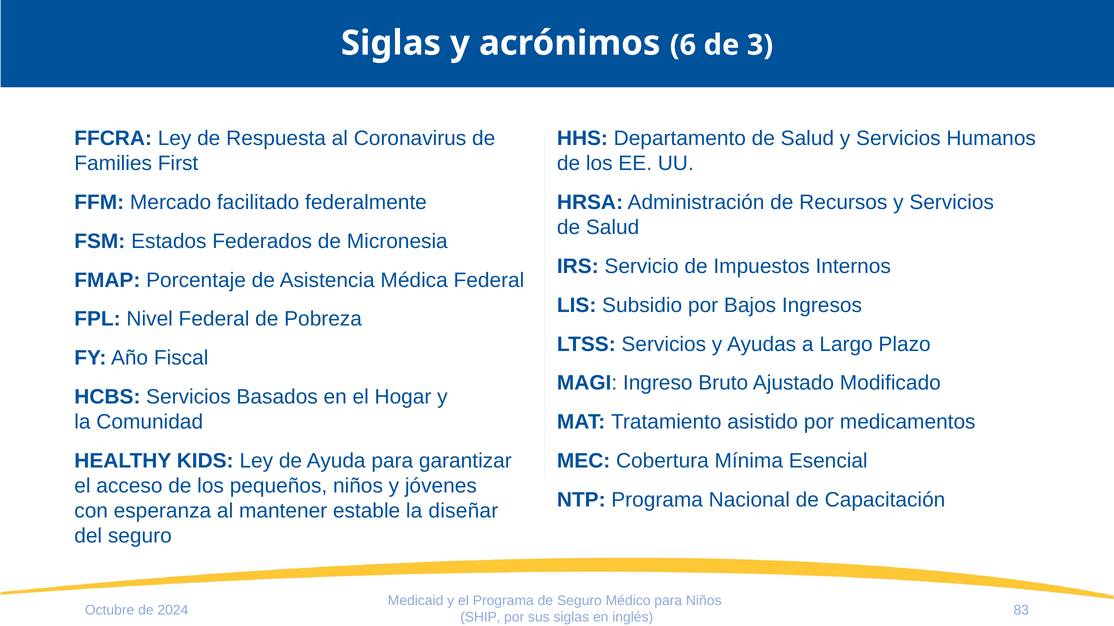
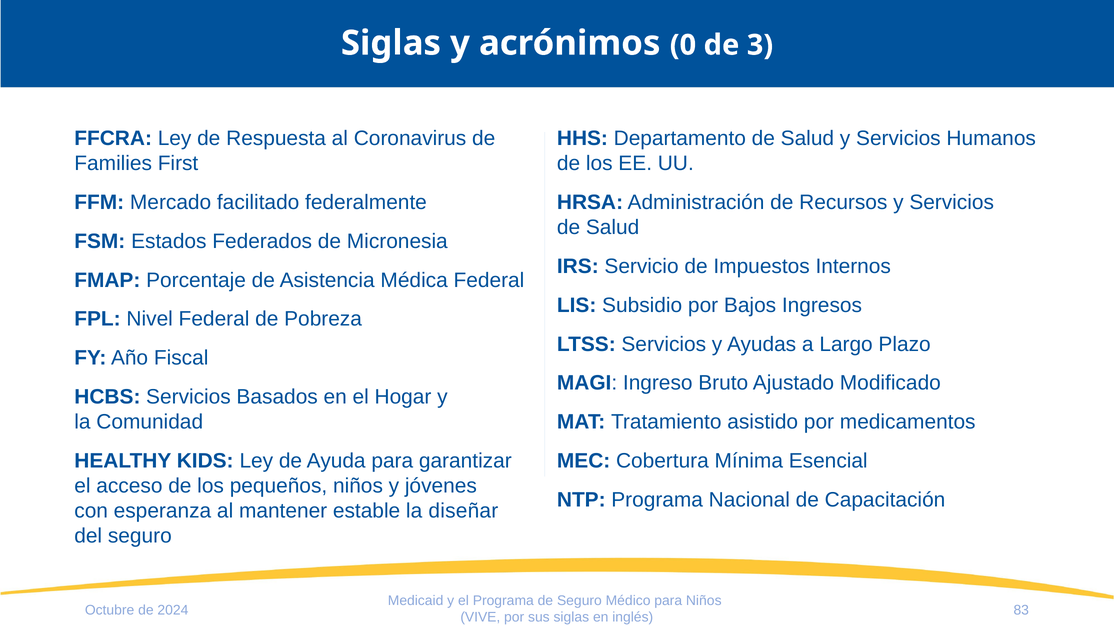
6: 6 -> 0
SHIP: SHIP -> VIVE
